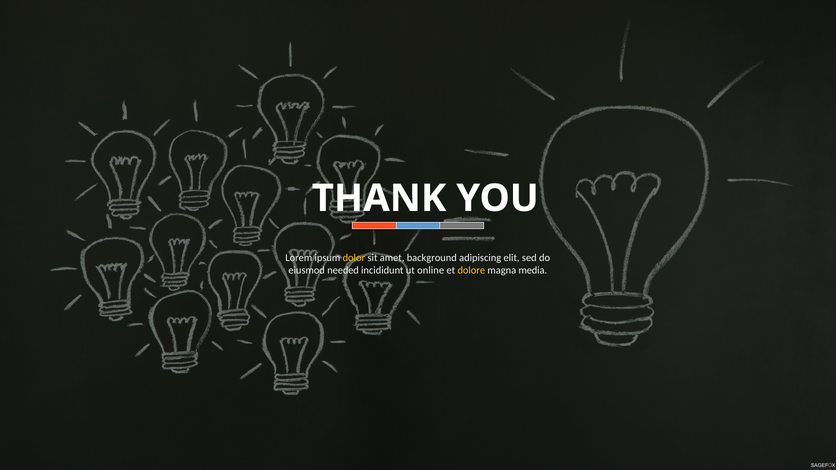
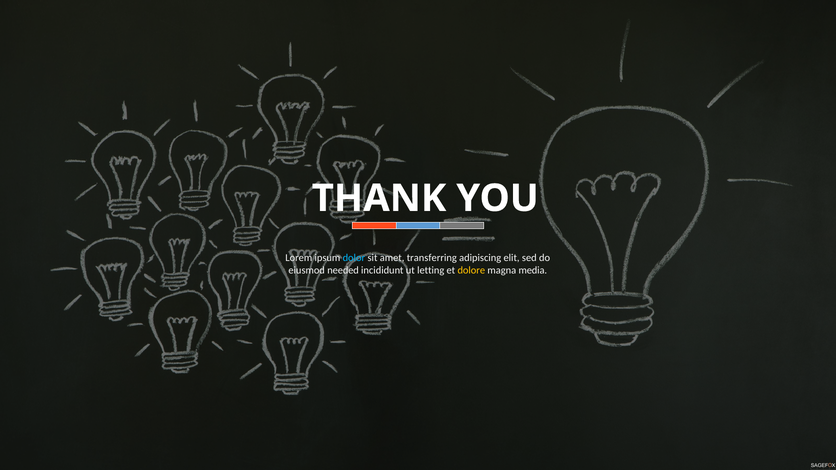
dolor colour: yellow -> light blue
background: background -> transferring
online: online -> letting
